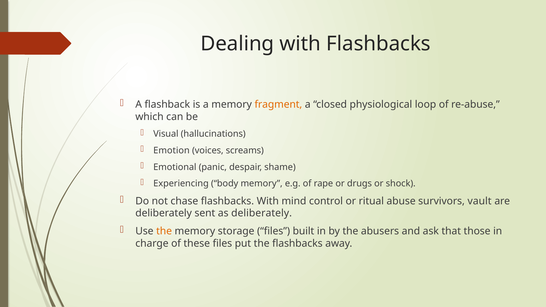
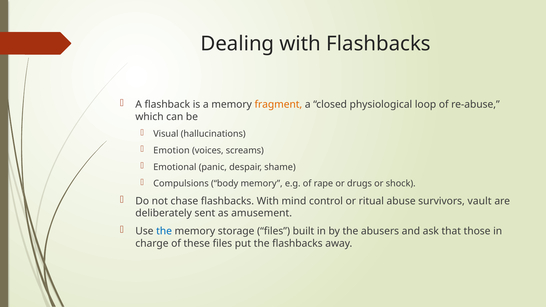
Experiencing: Experiencing -> Compulsions
as deliberately: deliberately -> amusement
the at (164, 231) colour: orange -> blue
